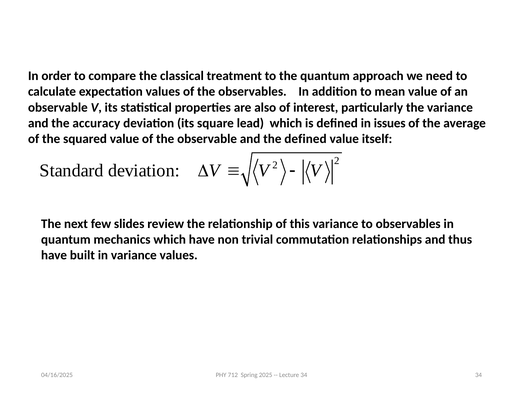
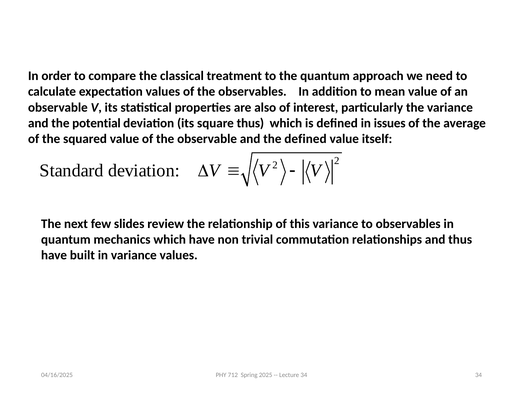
accuracy: accuracy -> potential
square lead: lead -> thus
